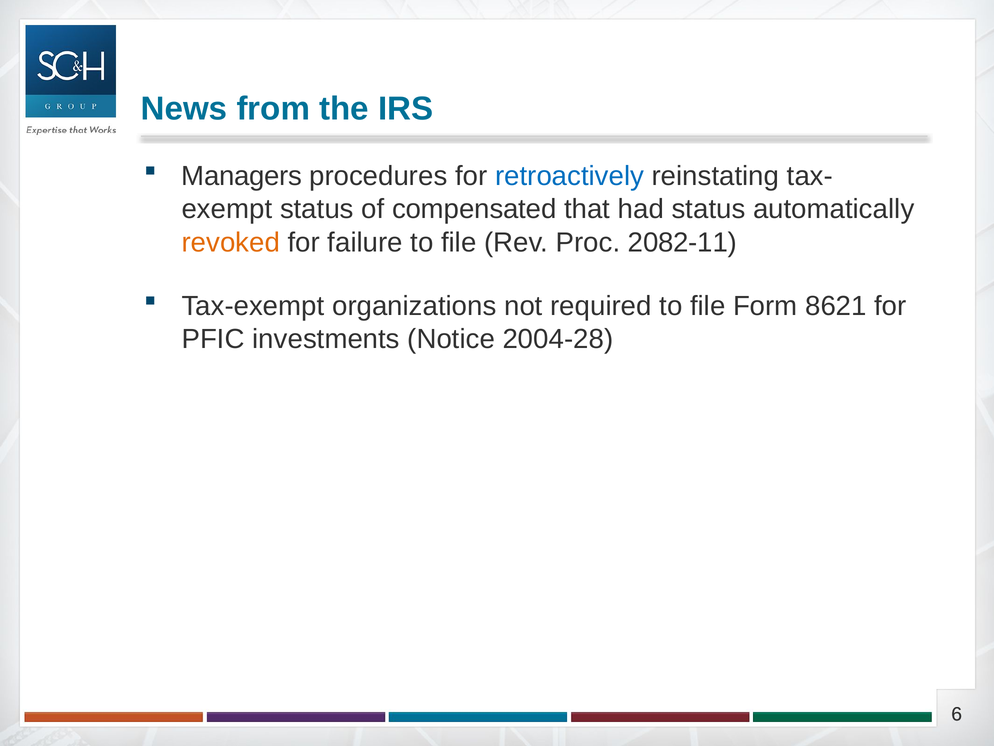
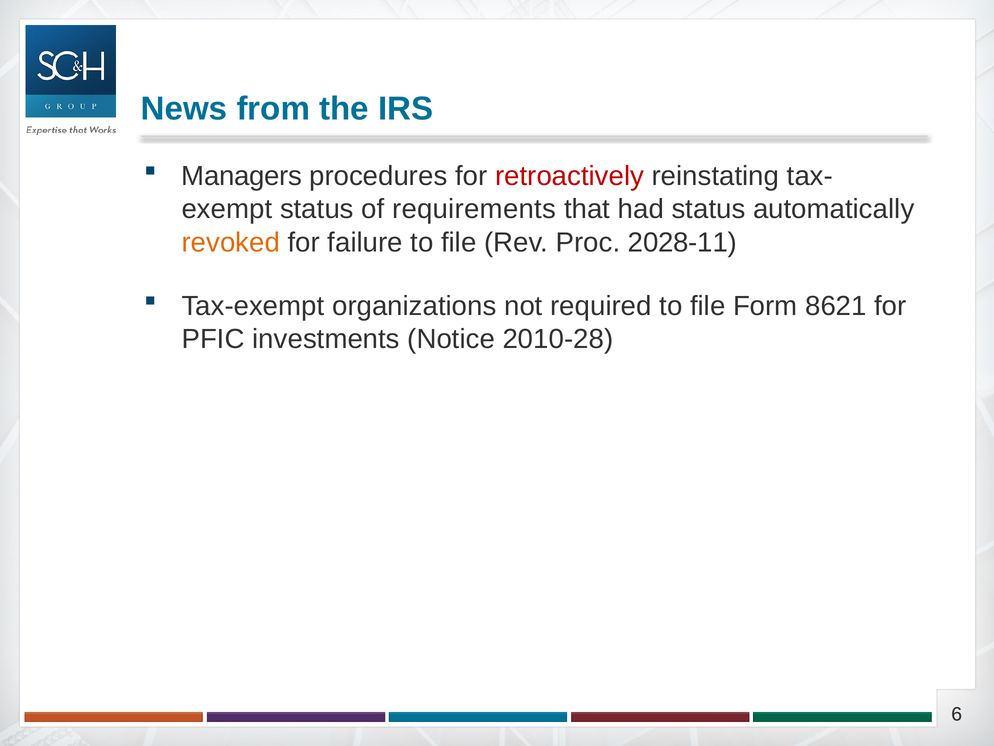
retroactively colour: blue -> red
compensated: compensated -> requirements
2082-11: 2082-11 -> 2028-11
2004-28: 2004-28 -> 2010-28
